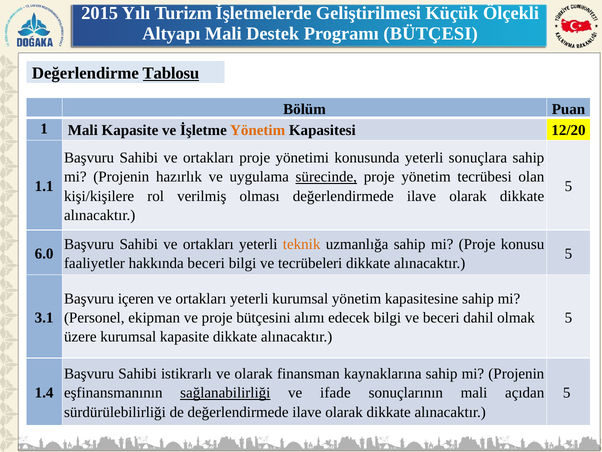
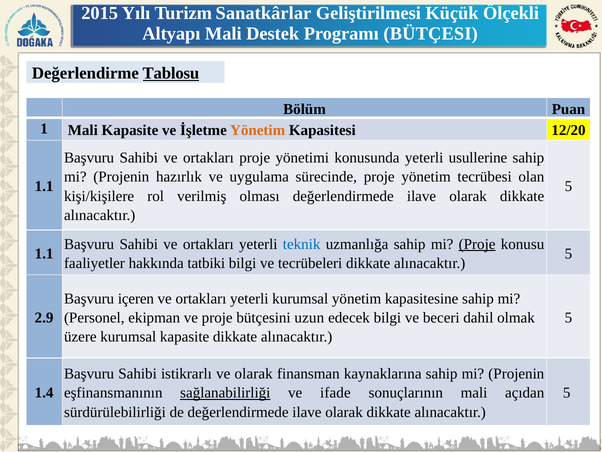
İşletmelerde: İşletmelerde -> Sanatkârlar
sonuçlara: sonuçlara -> usullerine
sürecinde underline: present -> none
teknik colour: orange -> blue
Proje at (477, 244) underline: none -> present
6.0 at (44, 254): 6.0 -> 1.1
hakkında beceri: beceri -> tatbiki
3.1: 3.1 -> 2.9
alımı: alımı -> uzun
